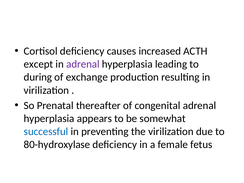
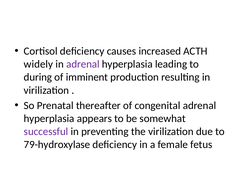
except: except -> widely
exchange: exchange -> imminent
successful colour: blue -> purple
80-hydroxylase: 80-hydroxylase -> 79-hydroxylase
